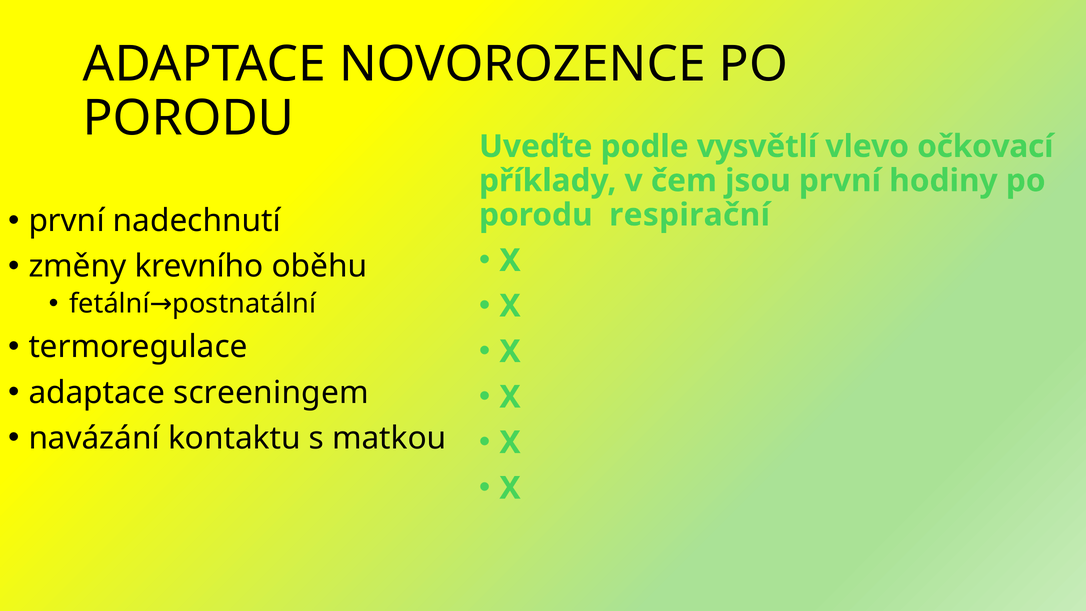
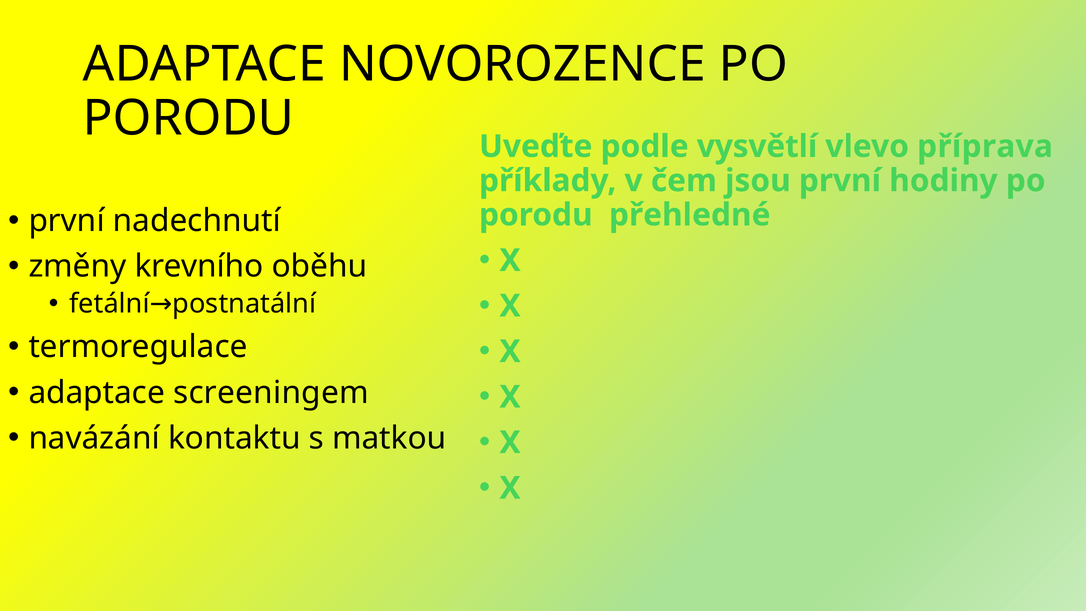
očkovací: očkovací -> příprava
respirační: respirační -> přehledné
